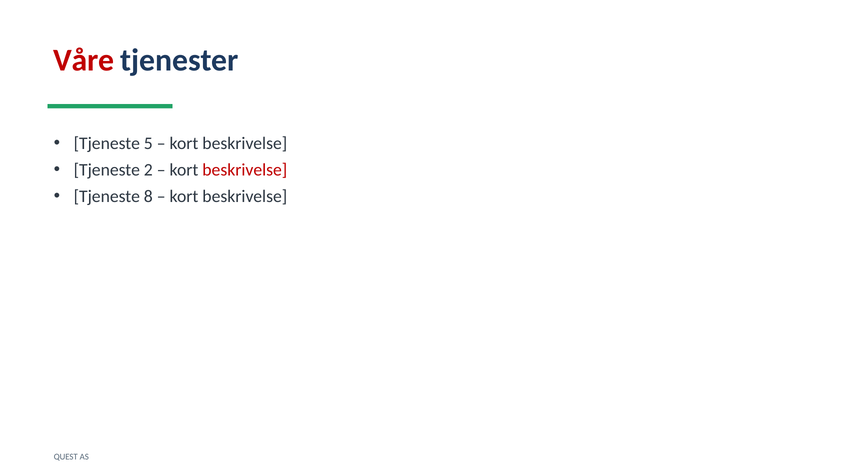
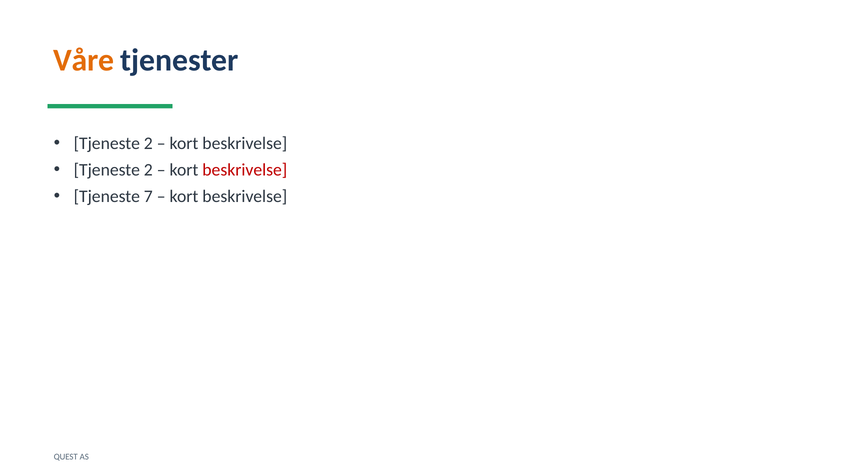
Våre colour: red -> orange
5 at (148, 143): 5 -> 2
8: 8 -> 7
